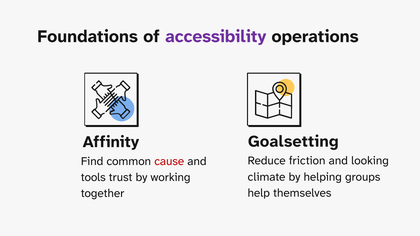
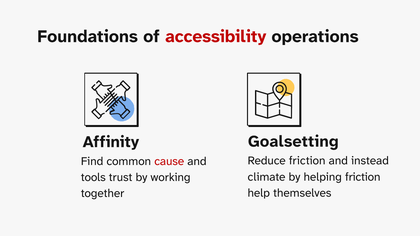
accessibility colour: purple -> red
looking: looking -> instead
helping groups: groups -> friction
